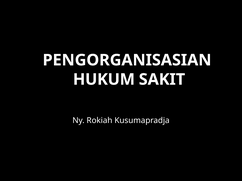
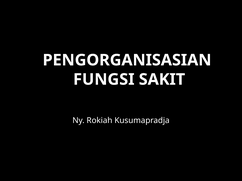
HUKUM: HUKUM -> FUNGSI
